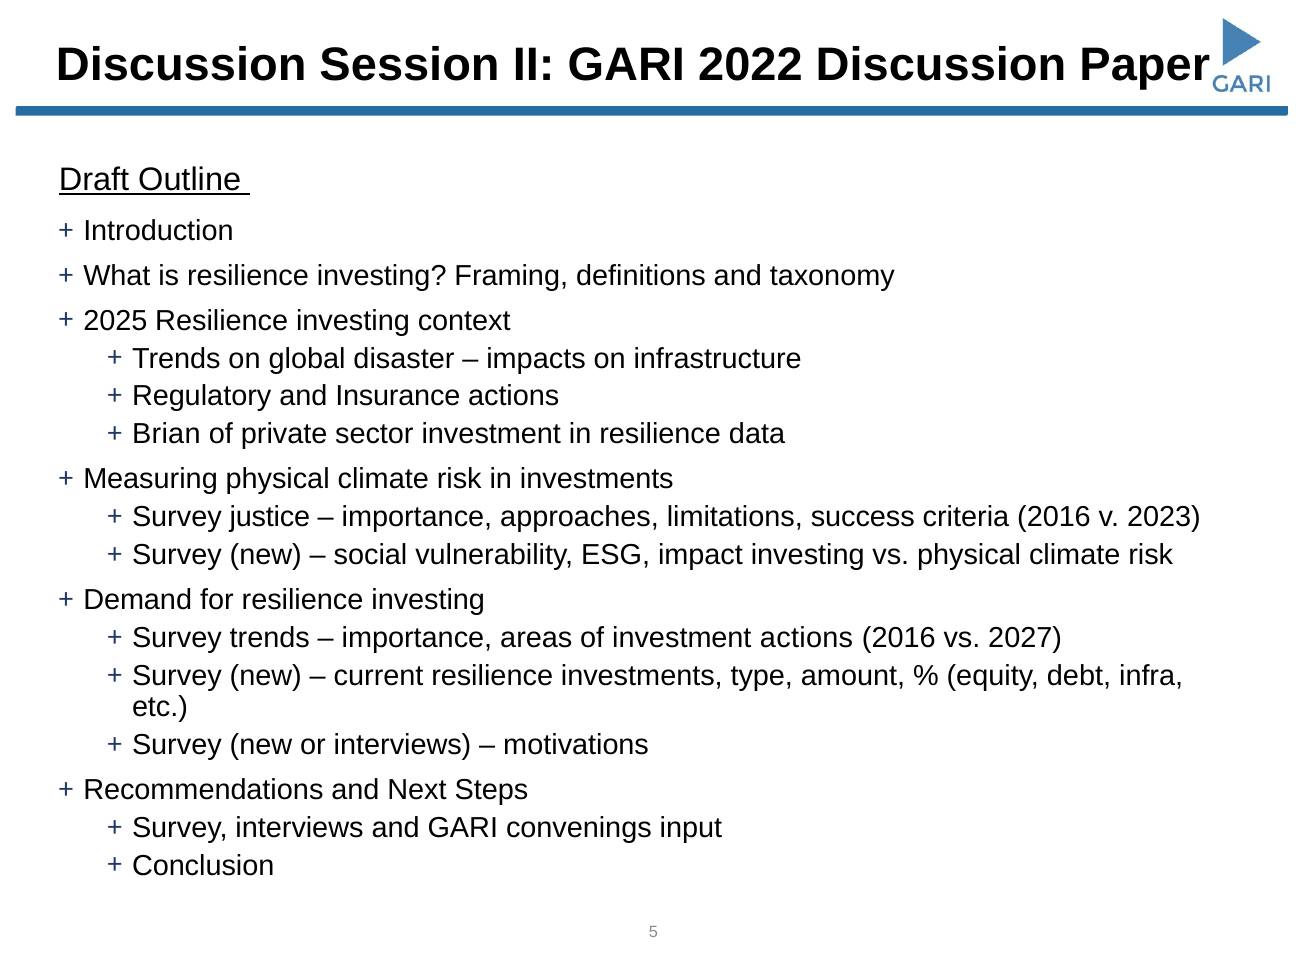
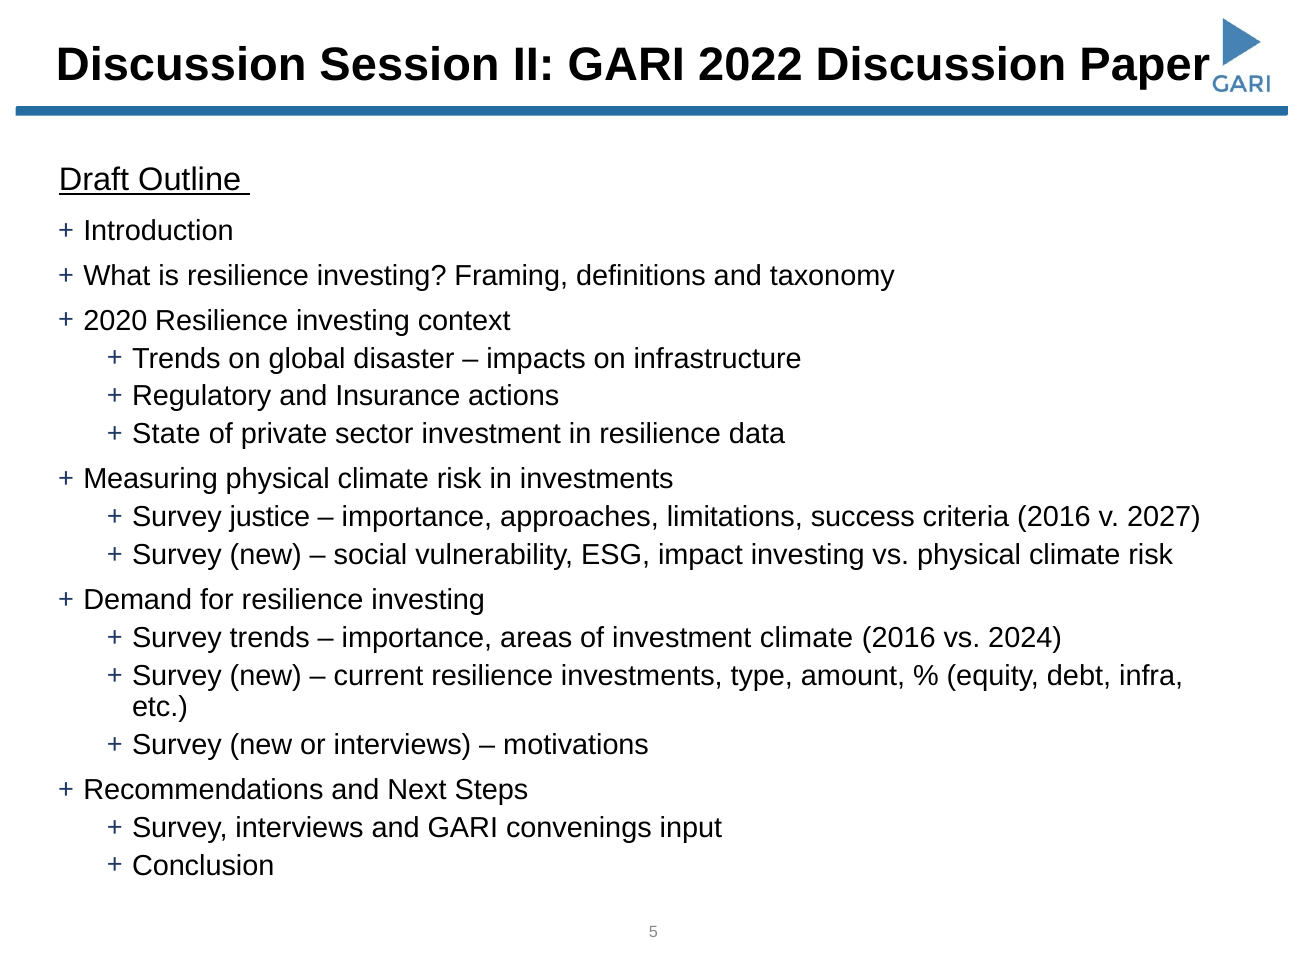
2025: 2025 -> 2020
Brian: Brian -> State
2023: 2023 -> 2027
investment actions: actions -> climate
2027: 2027 -> 2024
